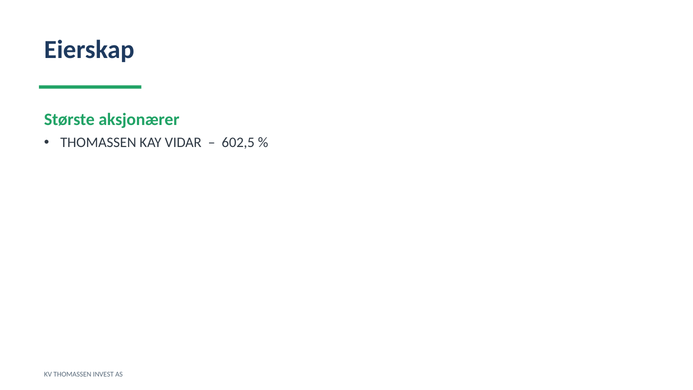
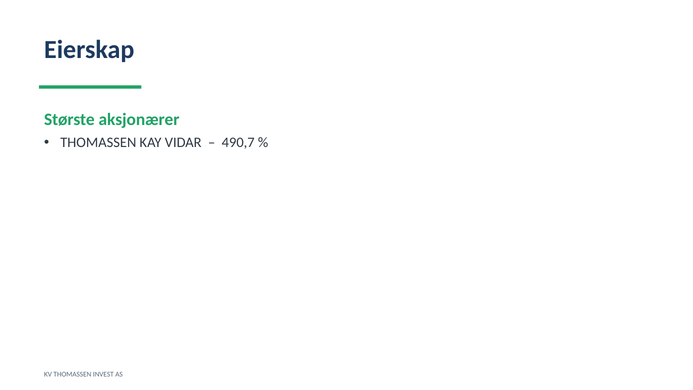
602,5: 602,5 -> 490,7
